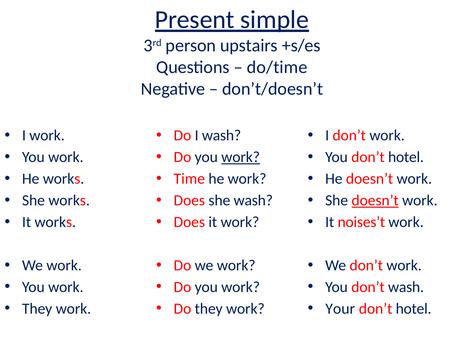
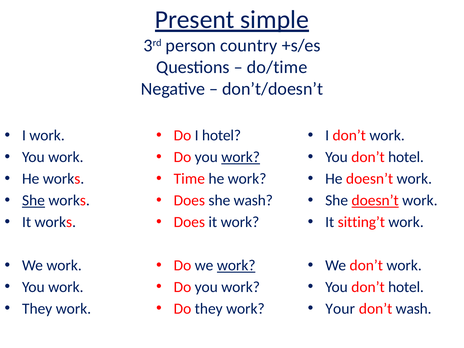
upstairs: upstairs -> country
I wash: wash -> hotel
She at (33, 200) underline: none -> present
noises’t: noises’t -> sitting’t
work at (236, 265) underline: none -> present
wash at (406, 287): wash -> hotel
hotel at (414, 309): hotel -> wash
